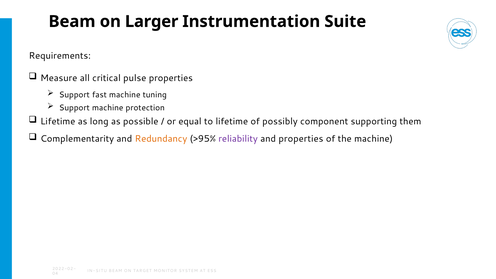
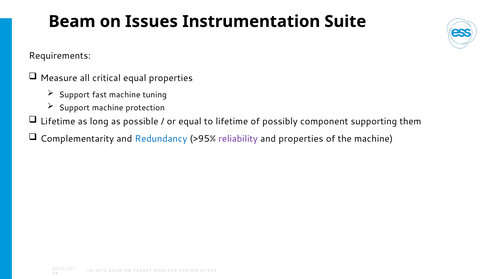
Larger: Larger -> Issues
critical pulse: pulse -> equal
Redundancy colour: orange -> blue
